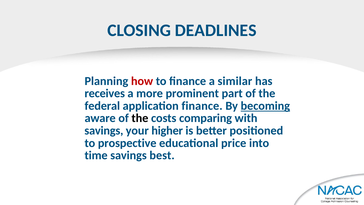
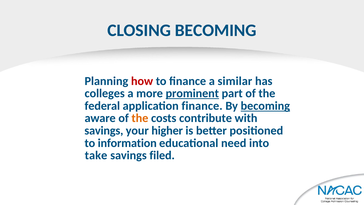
CLOSING DEADLINES: DEADLINES -> BECOMING
receives: receives -> colleges
prominent underline: none -> present
the at (140, 118) colour: black -> orange
comparing: comparing -> contribute
prospective: prospective -> information
price: price -> need
time: time -> take
best: best -> filed
